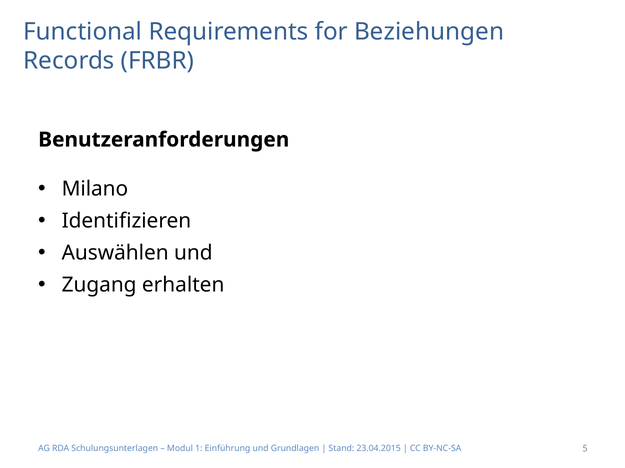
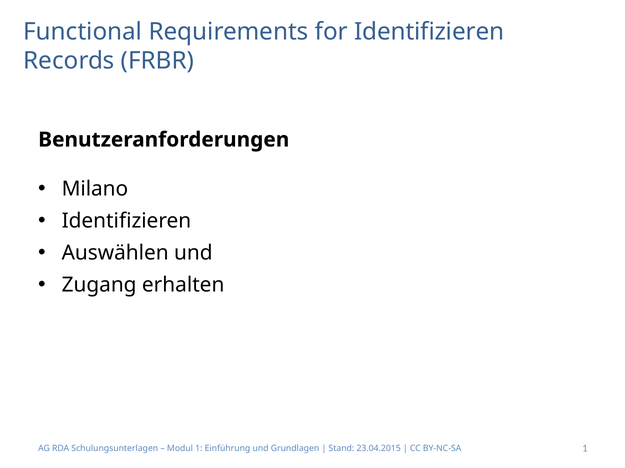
for Beziehungen: Beziehungen -> Identifizieren
BY-NC-SA 5: 5 -> 1
